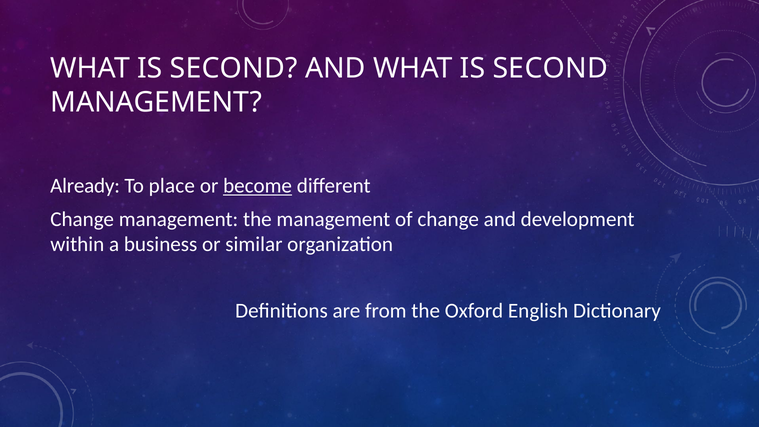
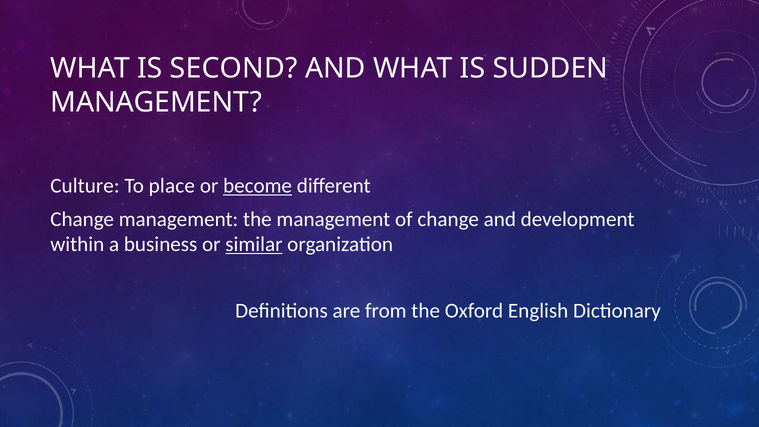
AND WHAT IS SECOND: SECOND -> SUDDEN
Already: Already -> Culture
similar underline: none -> present
